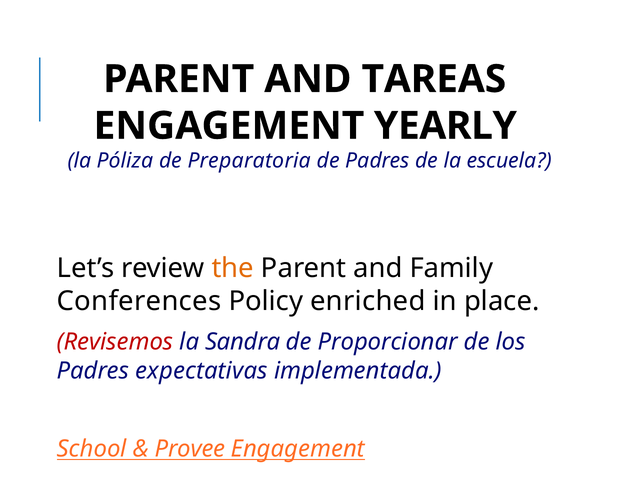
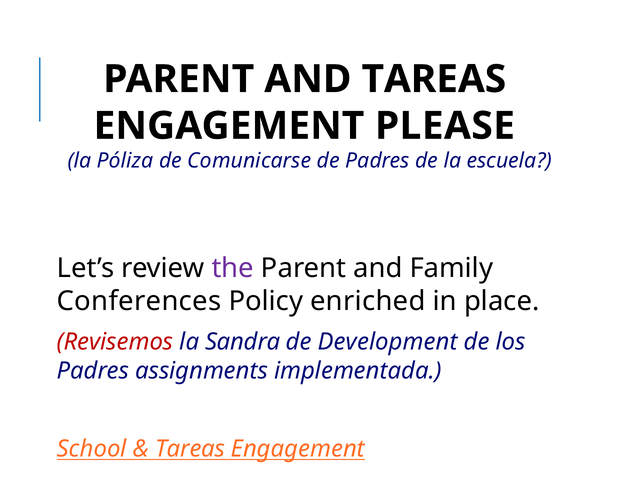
YEARLY: YEARLY -> PLEASE
Preparatoria: Preparatoria -> Comunicarse
the colour: orange -> purple
Proporcionar: Proporcionar -> Development
expectativas: expectativas -> assignments
Provee at (190, 449): Provee -> Tareas
